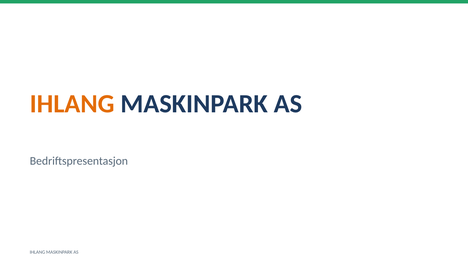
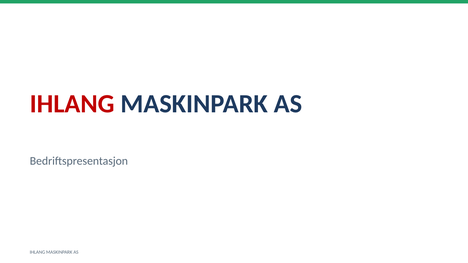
IHLANG at (72, 104) colour: orange -> red
